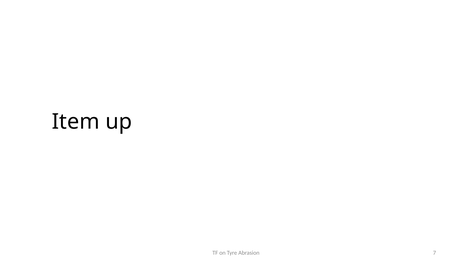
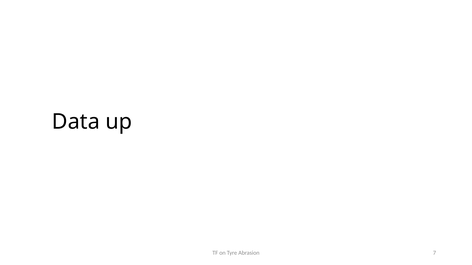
Item: Item -> Data
